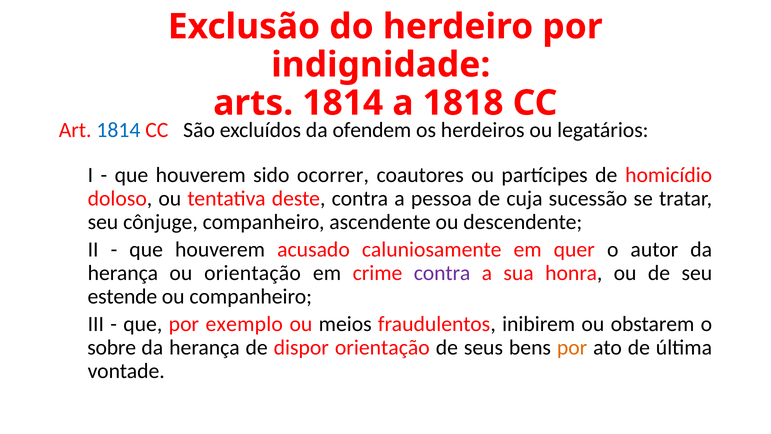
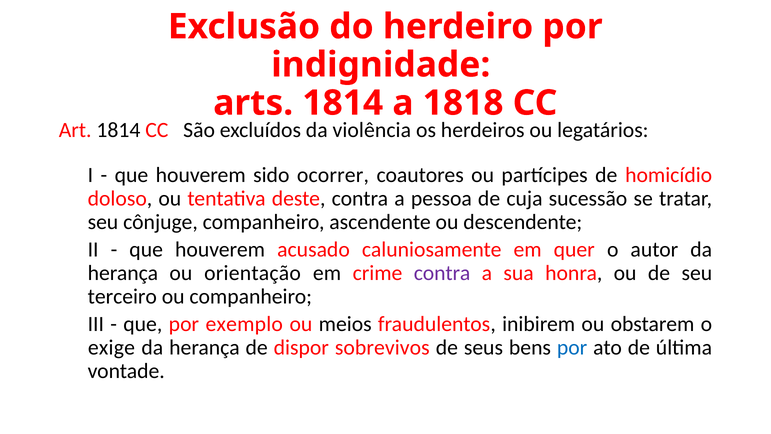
1814 at (118, 130) colour: blue -> black
ofendem: ofendem -> violência
estende: estende -> terceiro
sobre: sobre -> exige
dispor orientação: orientação -> sobrevivos
por at (572, 347) colour: orange -> blue
